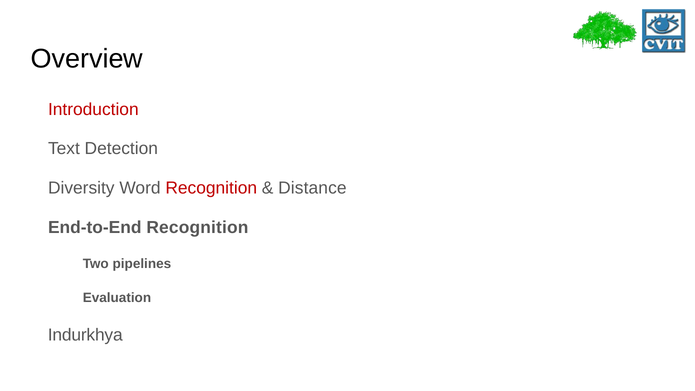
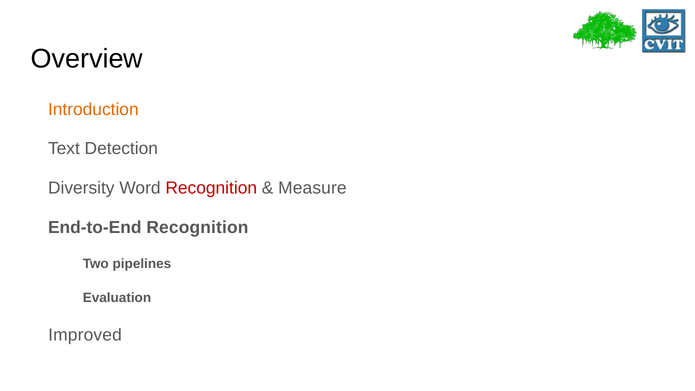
Introduction colour: red -> orange
Distance: Distance -> Measure
Indurkhya: Indurkhya -> Improved
